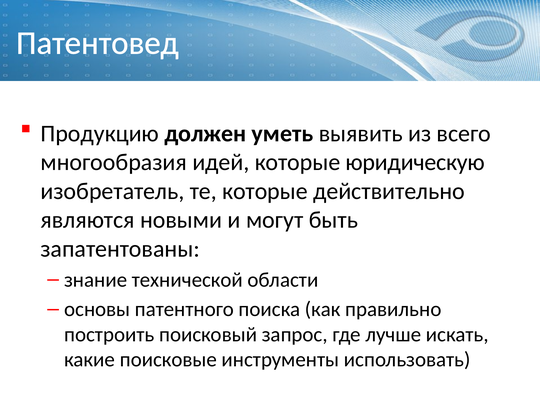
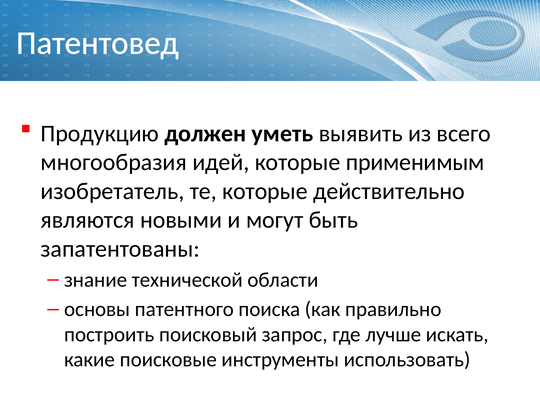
юридическую: юридическую -> применимым
